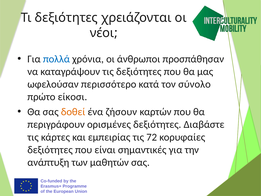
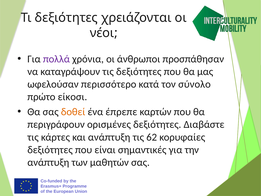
πολλά colour: blue -> purple
ζήσουν: ζήσουν -> έπρεπε
και εμπειρίας: εμπειρίας -> ανάπτυξη
72: 72 -> 62
